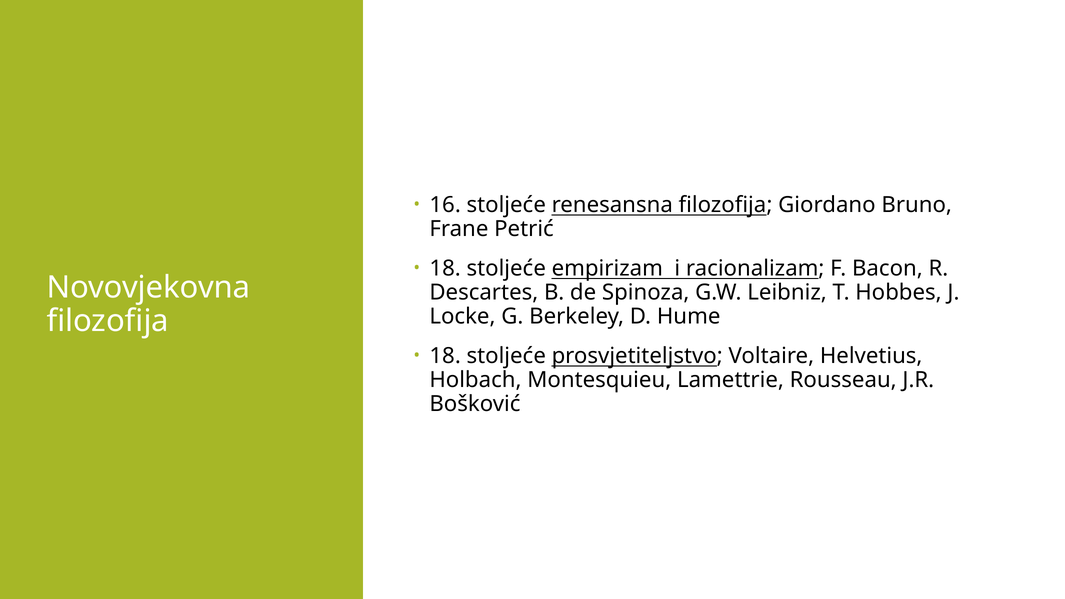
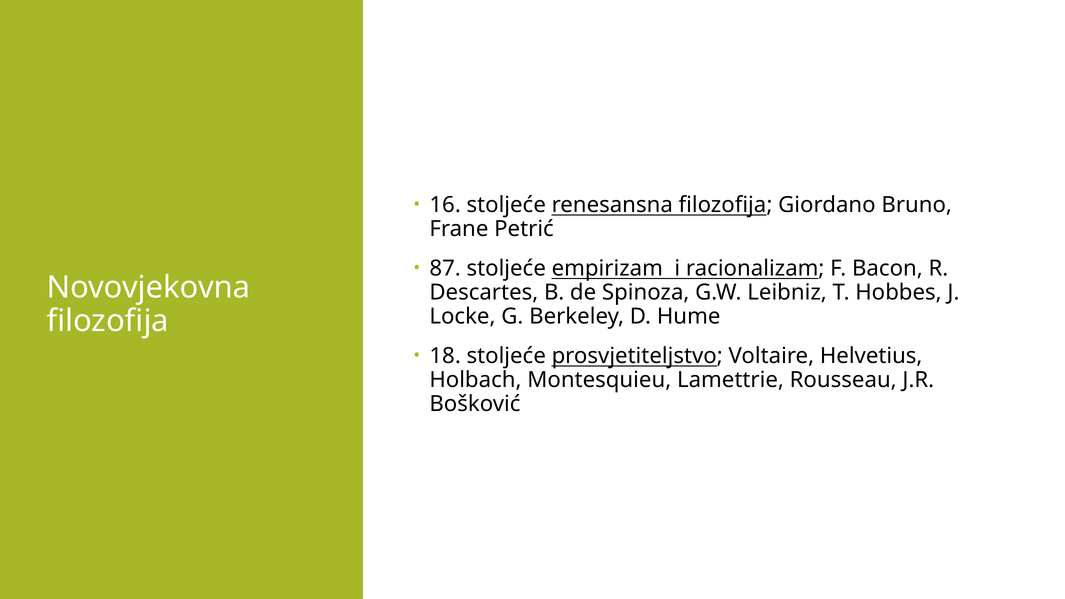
18 at (445, 268): 18 -> 87
